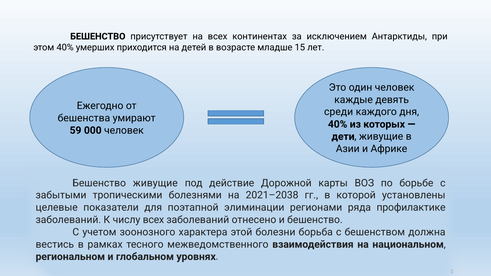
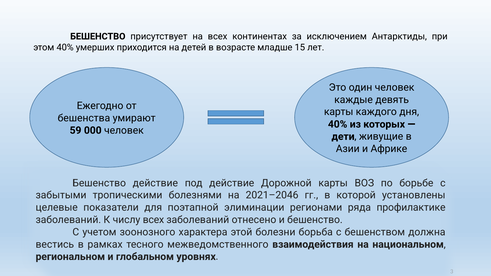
среди at (339, 112): среди -> карты
Бешенство живущие: живущие -> действие
2021–2038: 2021–2038 -> 2021–2046
